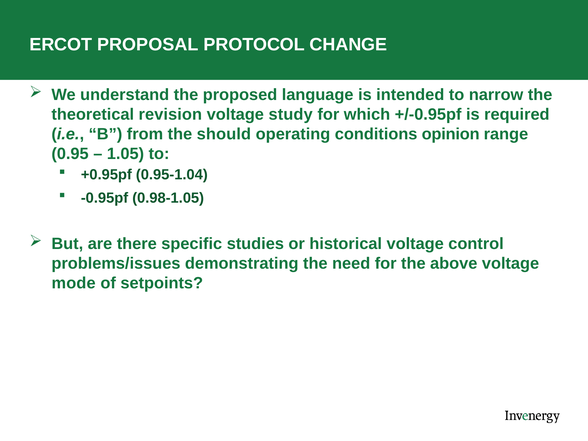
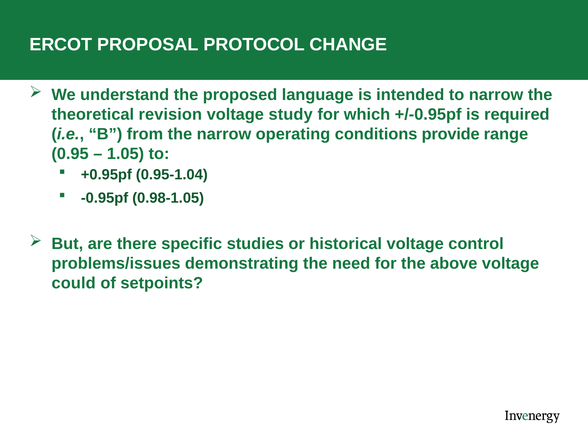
the should: should -> narrow
opinion: opinion -> provide
mode: mode -> could
